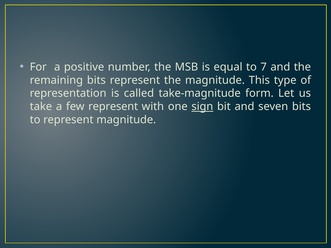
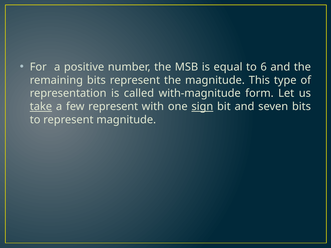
7: 7 -> 6
take-magnitude: take-magnitude -> with-magnitude
take underline: none -> present
